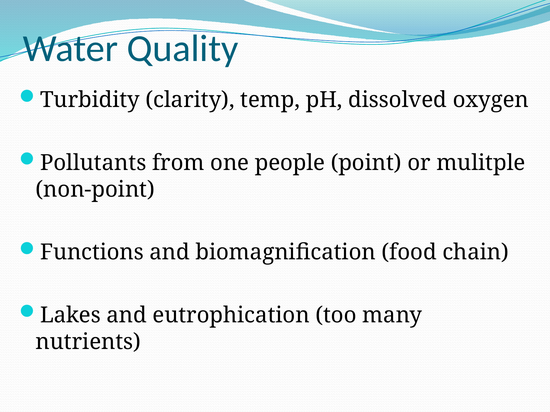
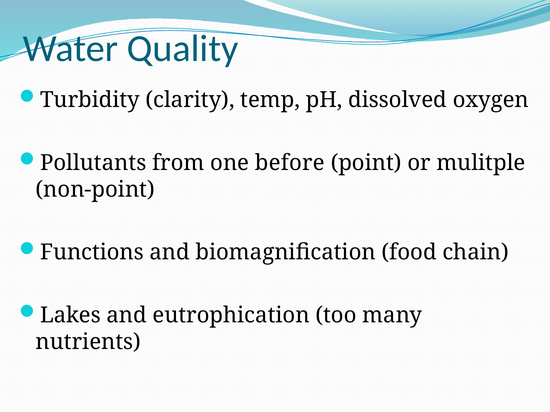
people: people -> before
